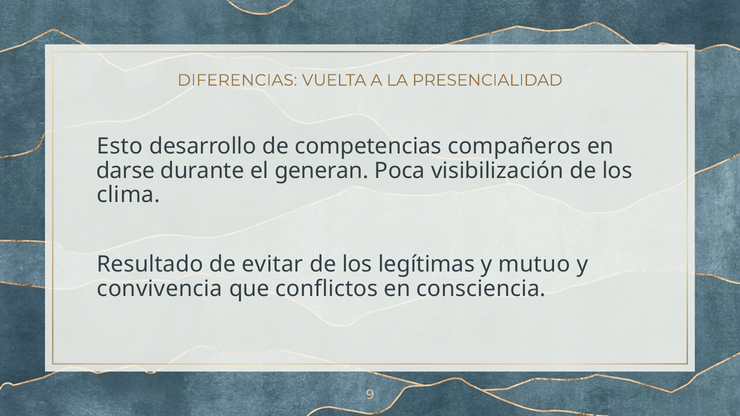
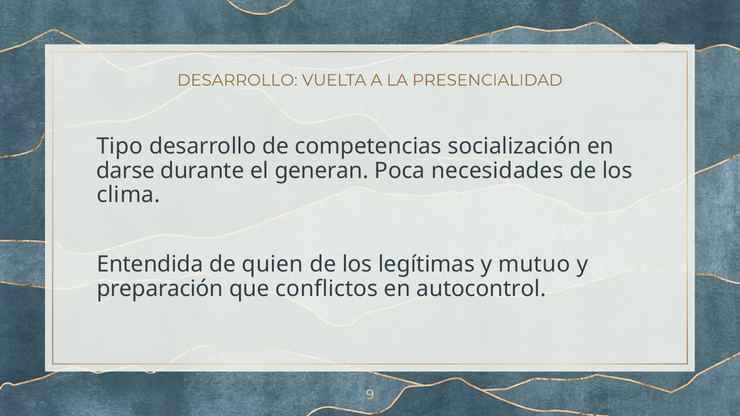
DIFERENCIAS at (237, 80): DIFERENCIAS -> DESARROLLO
Esto: Esto -> Tipo
compañeros: compañeros -> socialización
visibilización: visibilización -> necesidades
Resultado: Resultado -> Entendida
evitar: evitar -> quien
convivencia: convivencia -> preparación
consciencia: consciencia -> autocontrol
